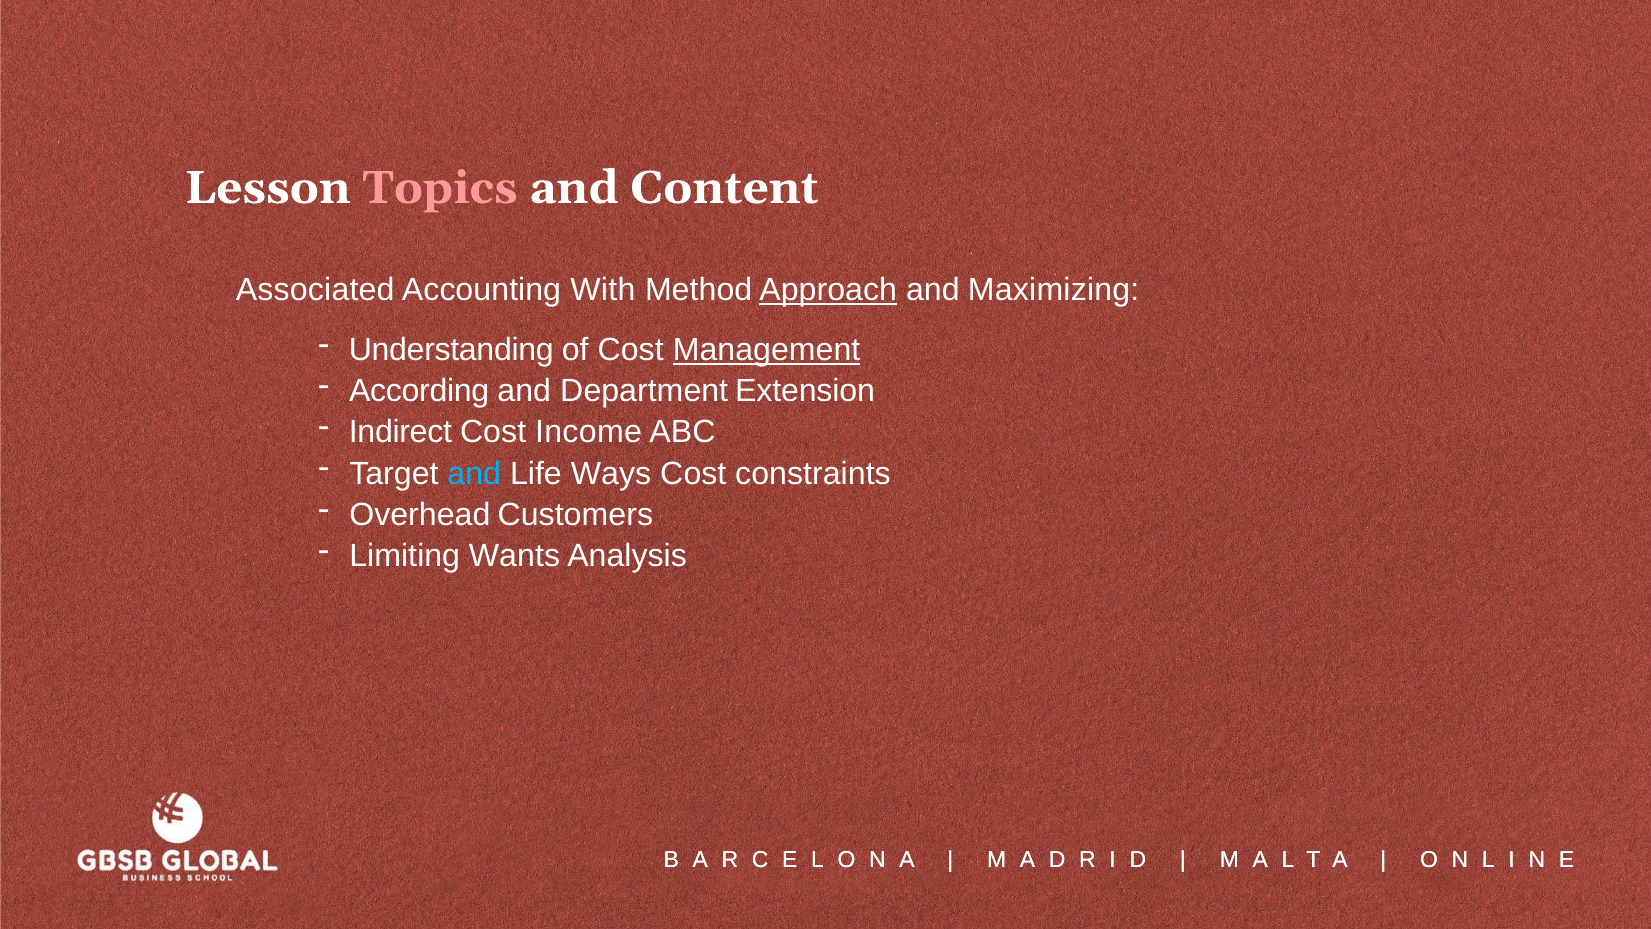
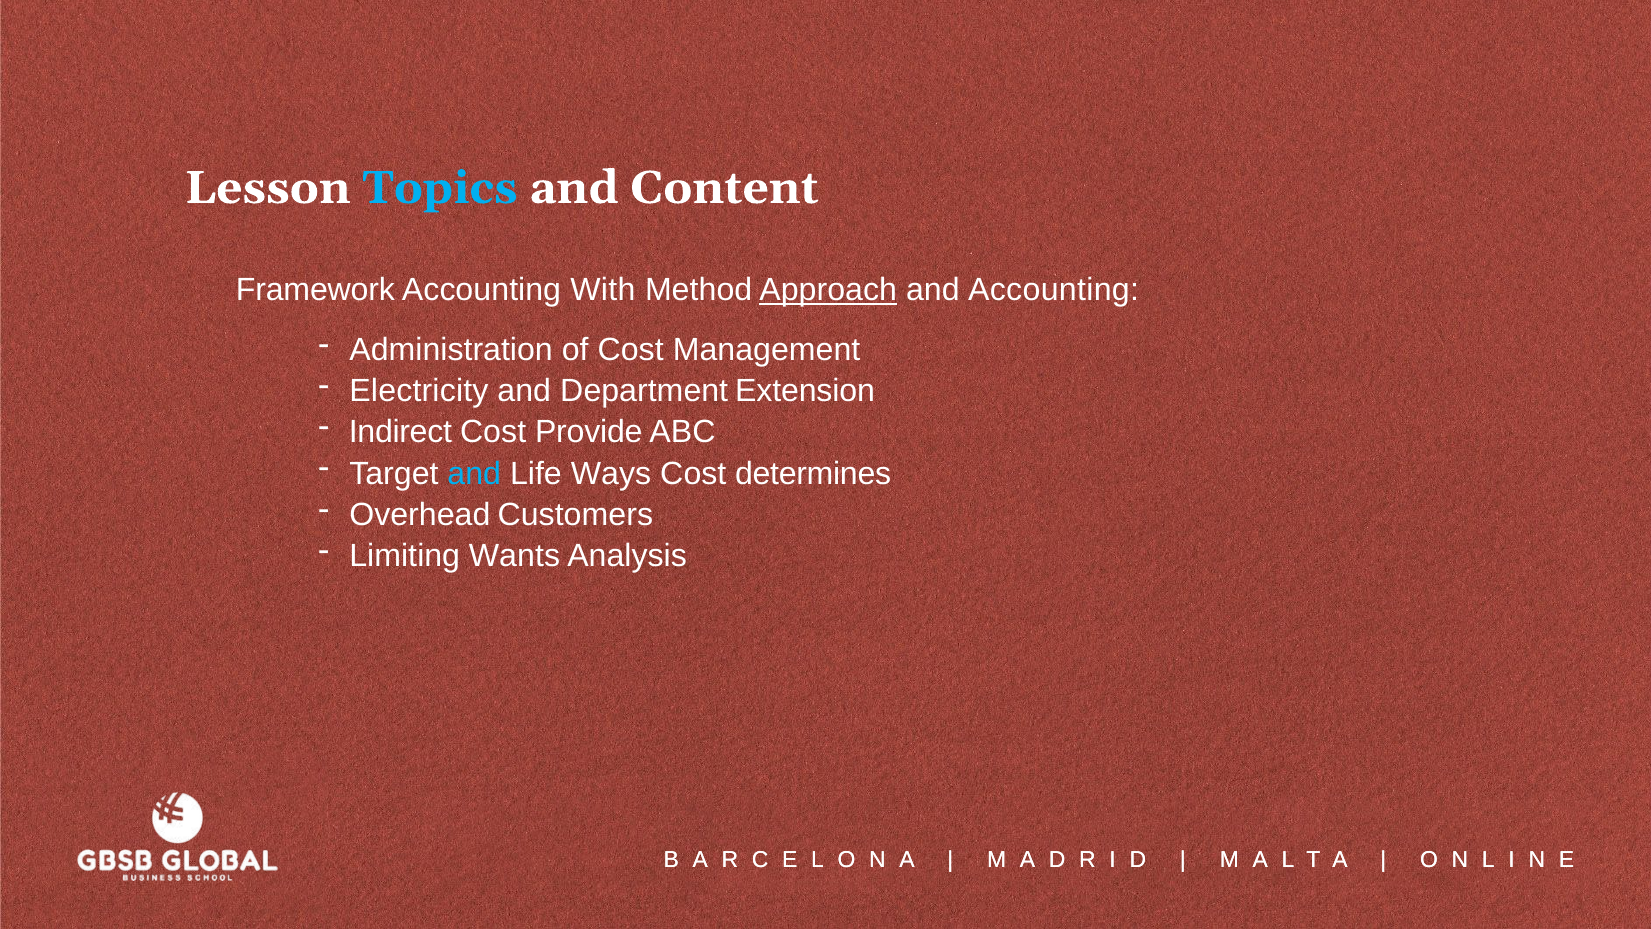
Topics colour: pink -> light blue
Associated: Associated -> Framework
and Maximizing: Maximizing -> Accounting
Understanding: Understanding -> Administration
Management underline: present -> none
According: According -> Electricity
Income: Income -> Provide
constraints: constraints -> determines
